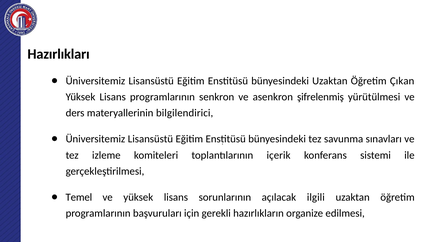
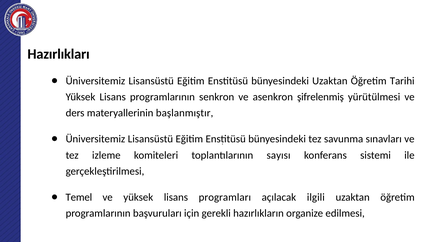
Çıkan: Çıkan -> Tarihi
bilgilendirici: bilgilendirici -> başlanmıştır
içerik: içerik -> sayısı
sorunlarının: sorunlarının -> programları
